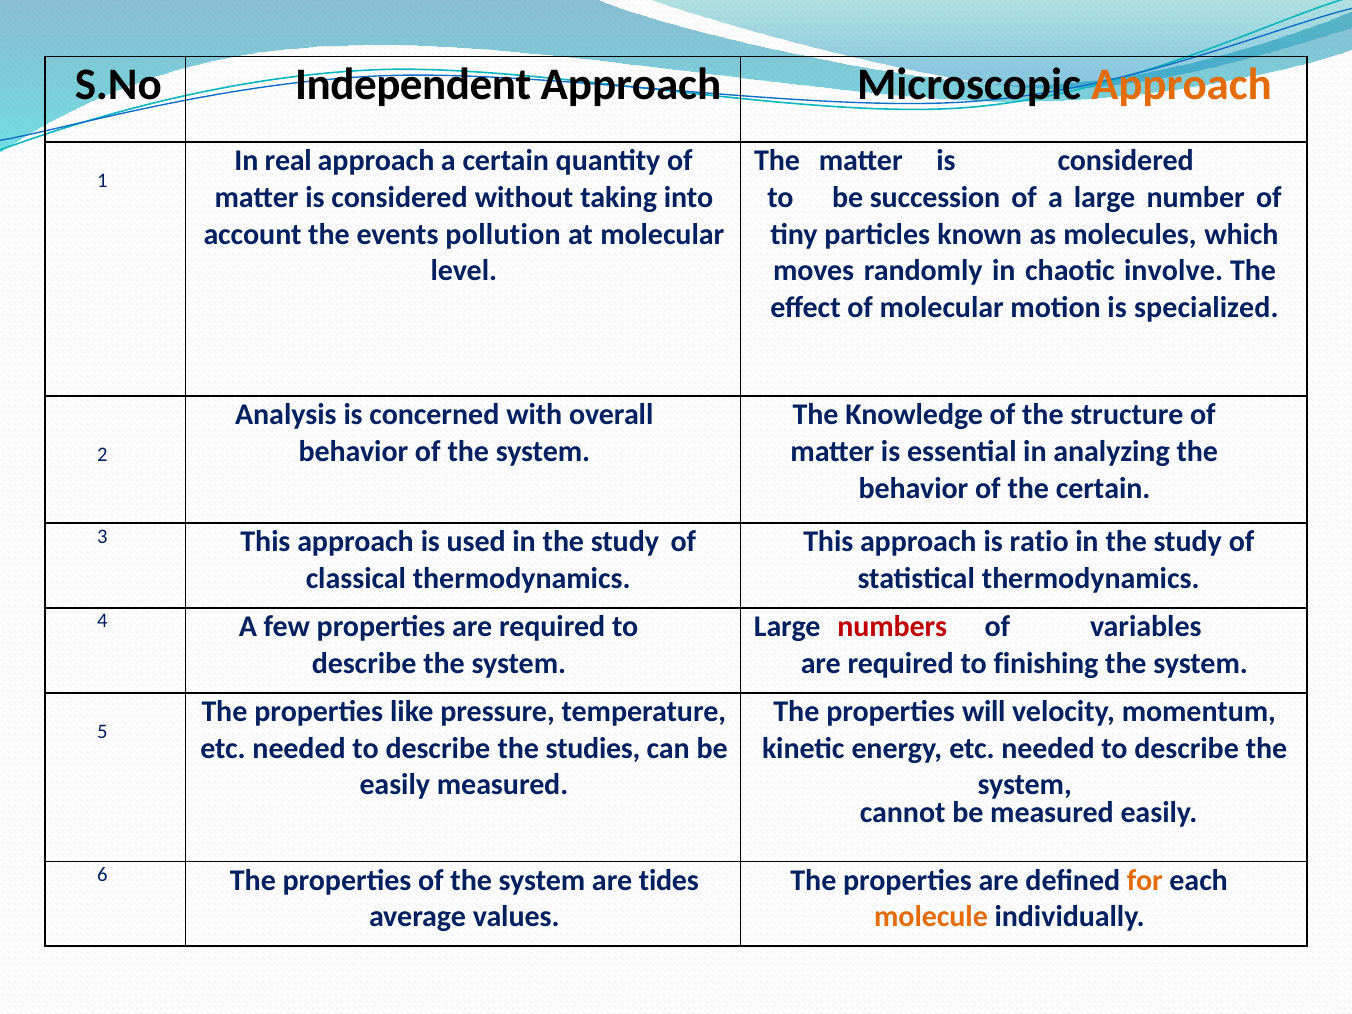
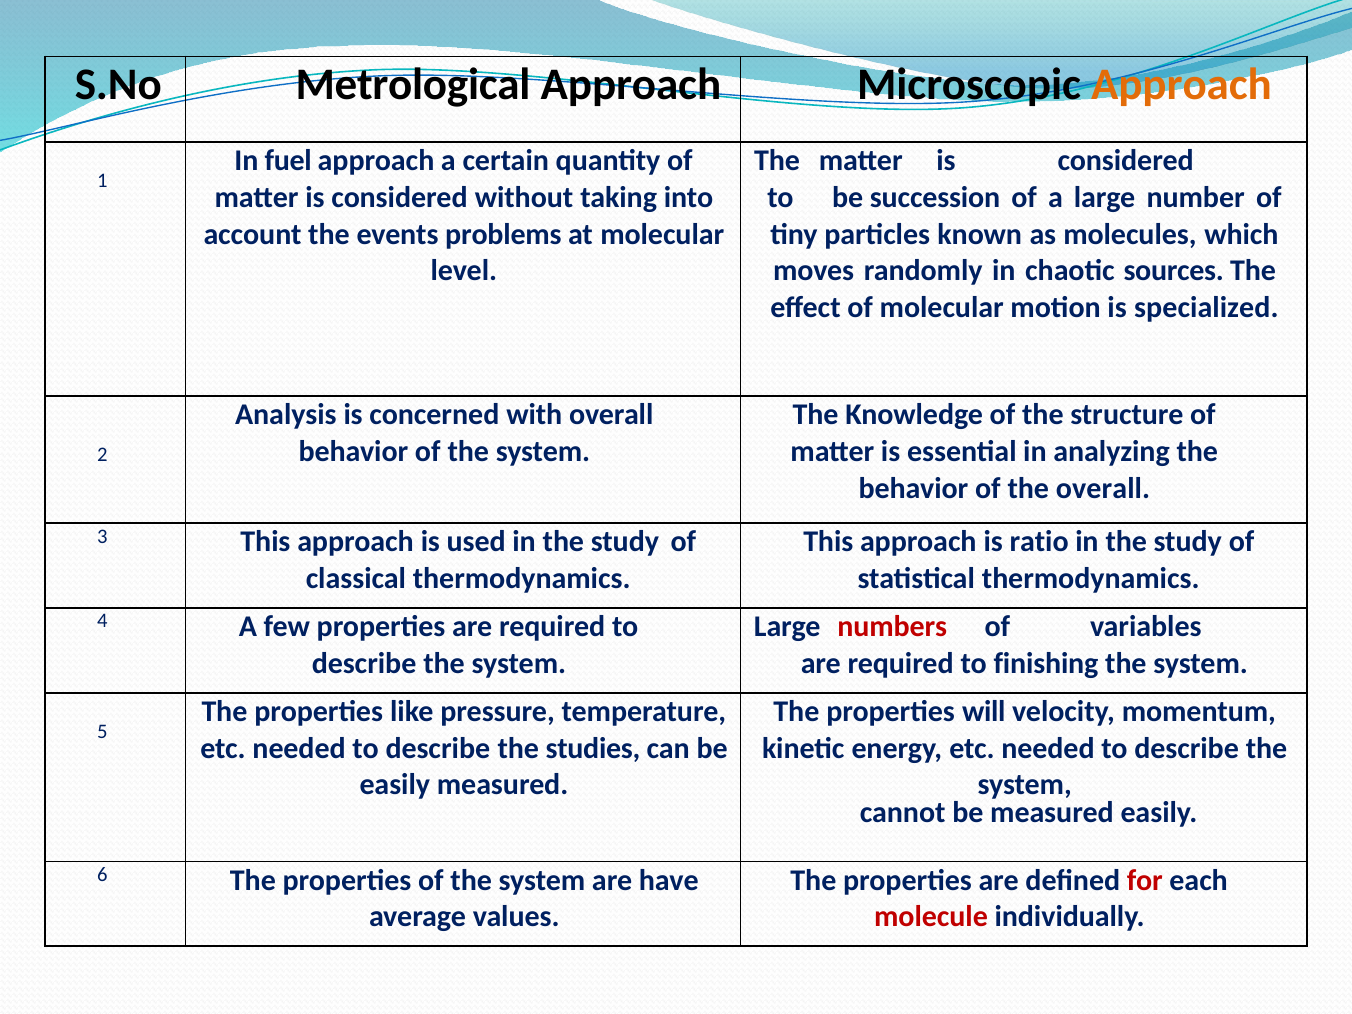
Independent: Independent -> Metrological
real: real -> fuel
pollution: pollution -> problems
involve: involve -> sources
the certain: certain -> overall
tides: tides -> have
for colour: orange -> red
molecule colour: orange -> red
